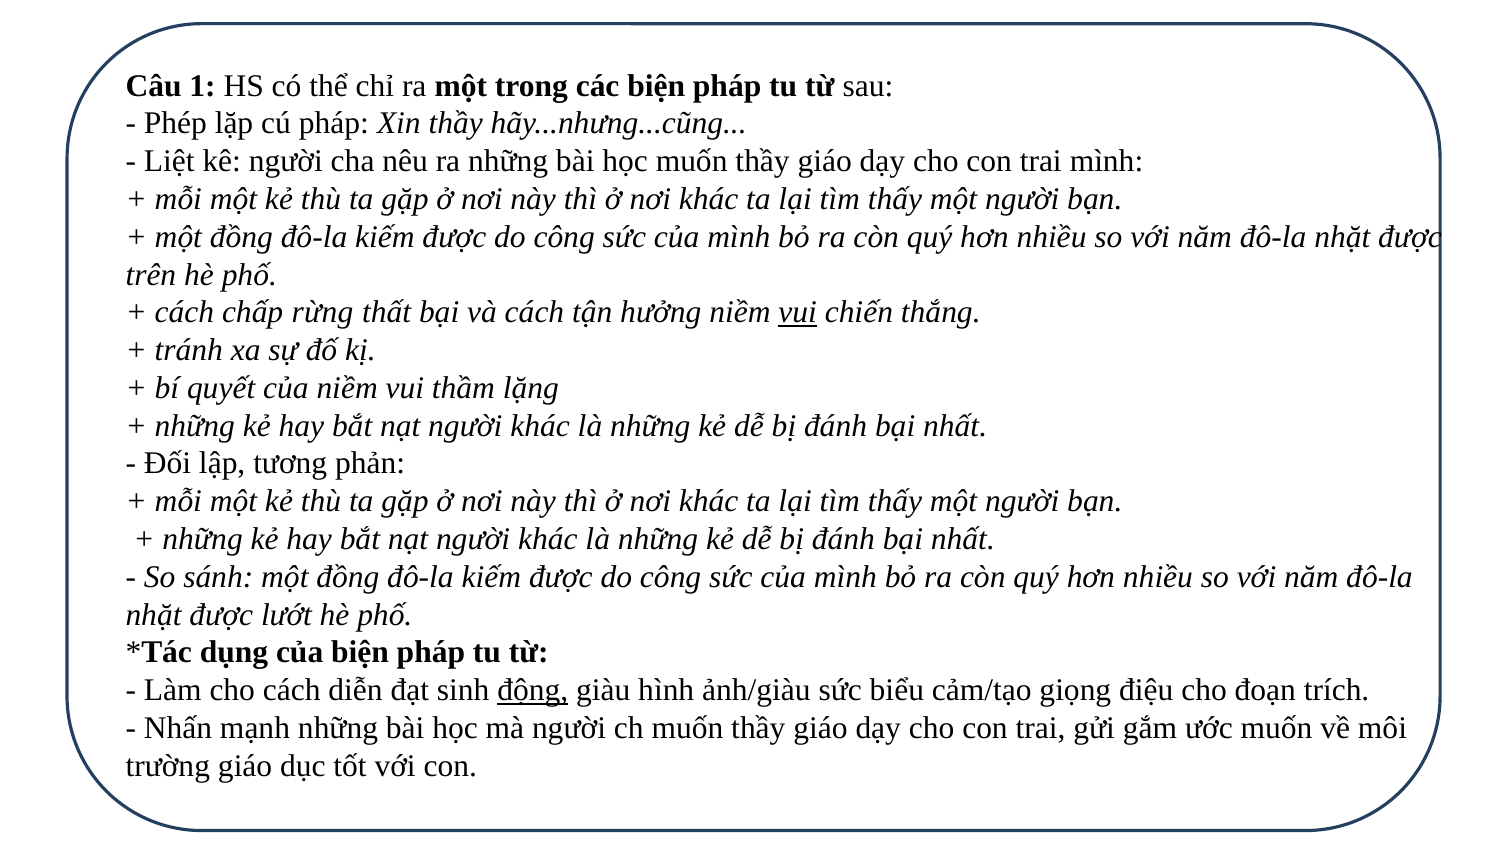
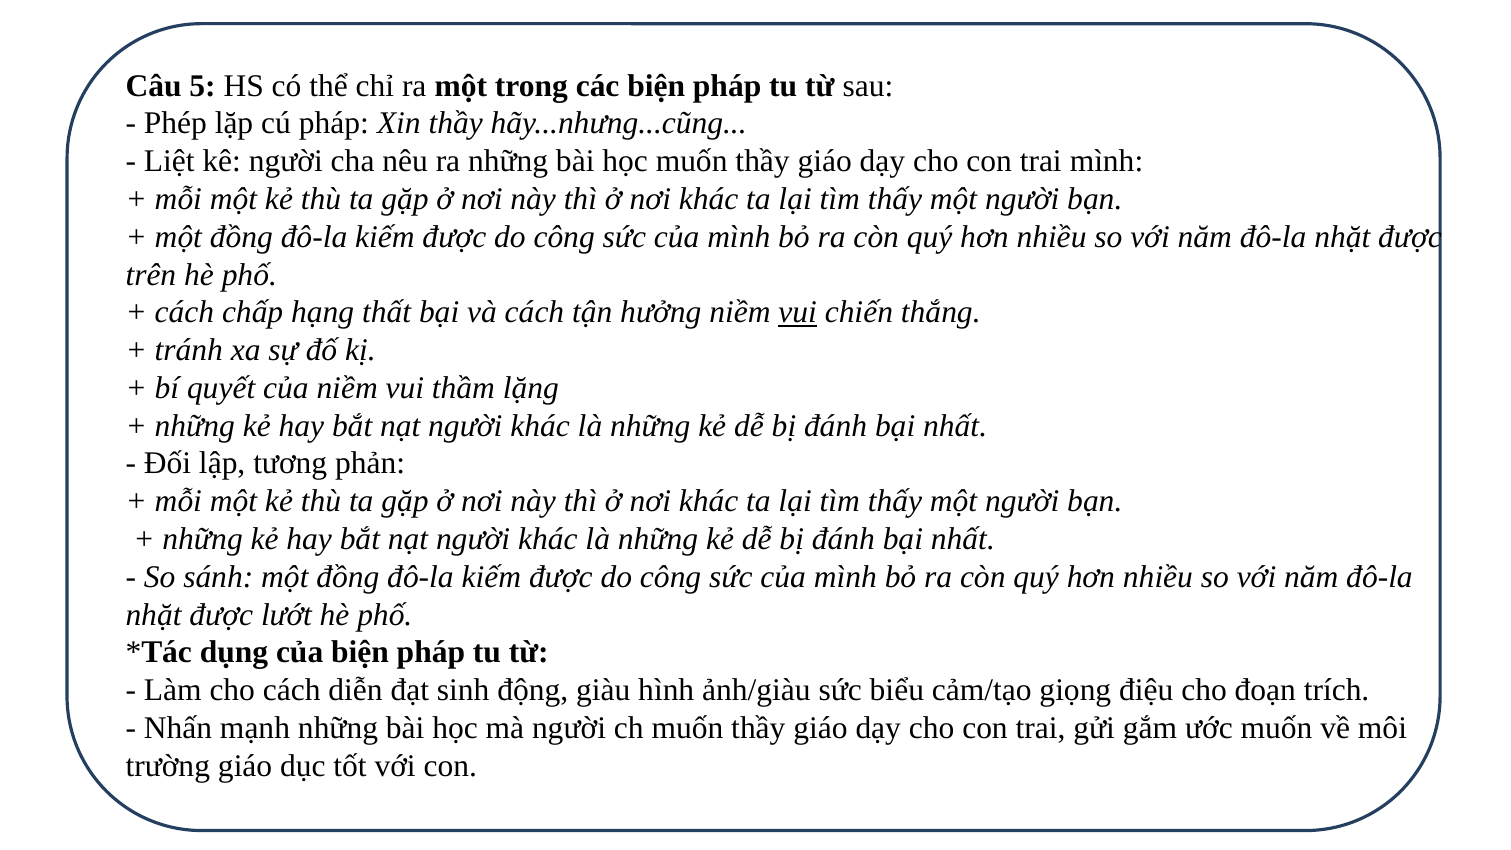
1: 1 -> 5
rừng: rừng -> hạng
động underline: present -> none
